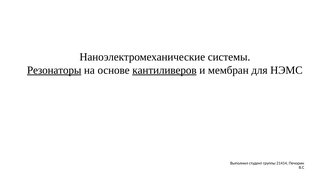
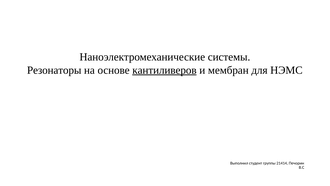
Резонаторы underline: present -> none
